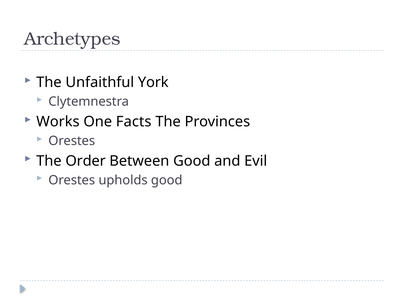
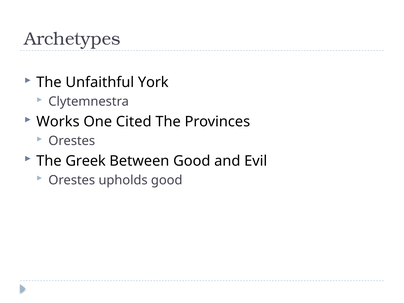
Facts: Facts -> Cited
Order: Order -> Greek
